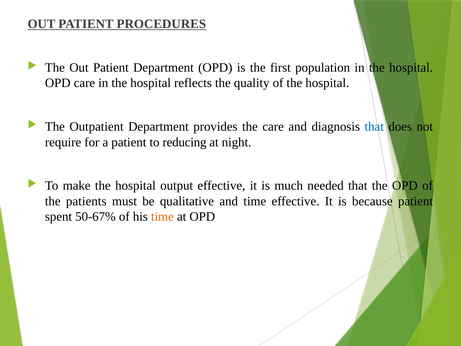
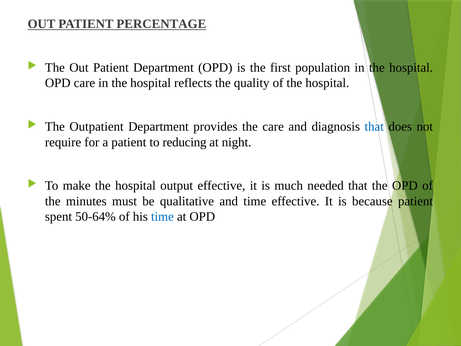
PROCEDURES: PROCEDURES -> PERCENTAGE
patients: patients -> minutes
50-67%: 50-67% -> 50-64%
time at (162, 216) colour: orange -> blue
